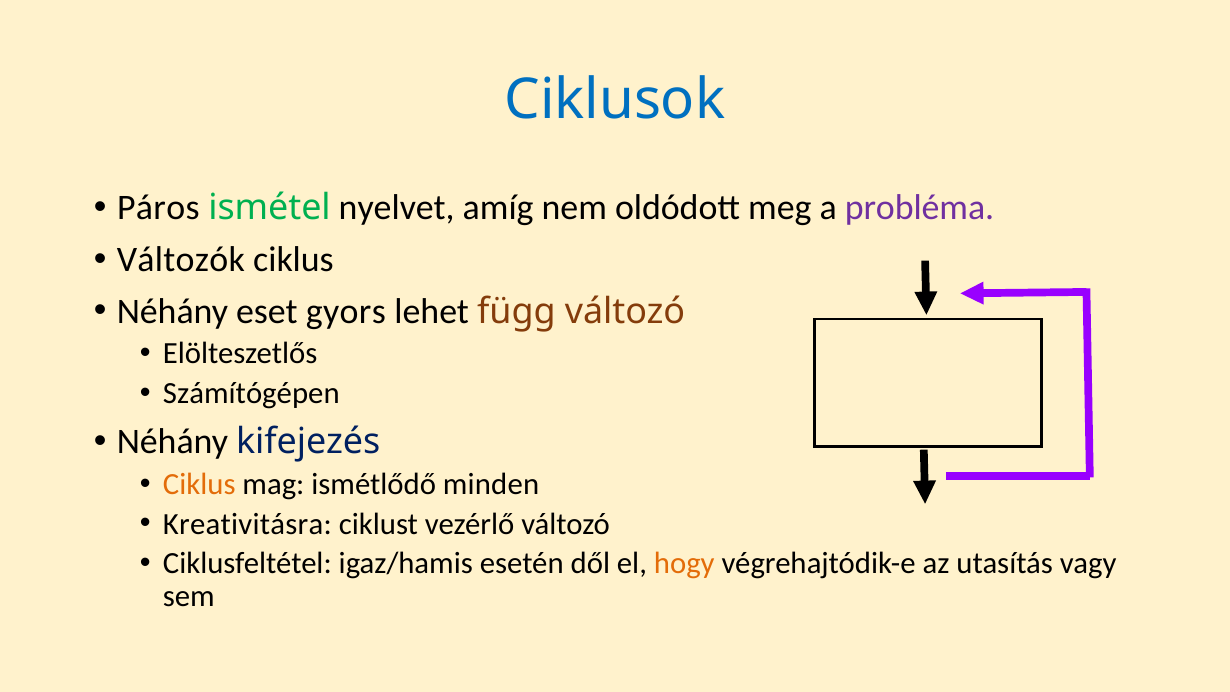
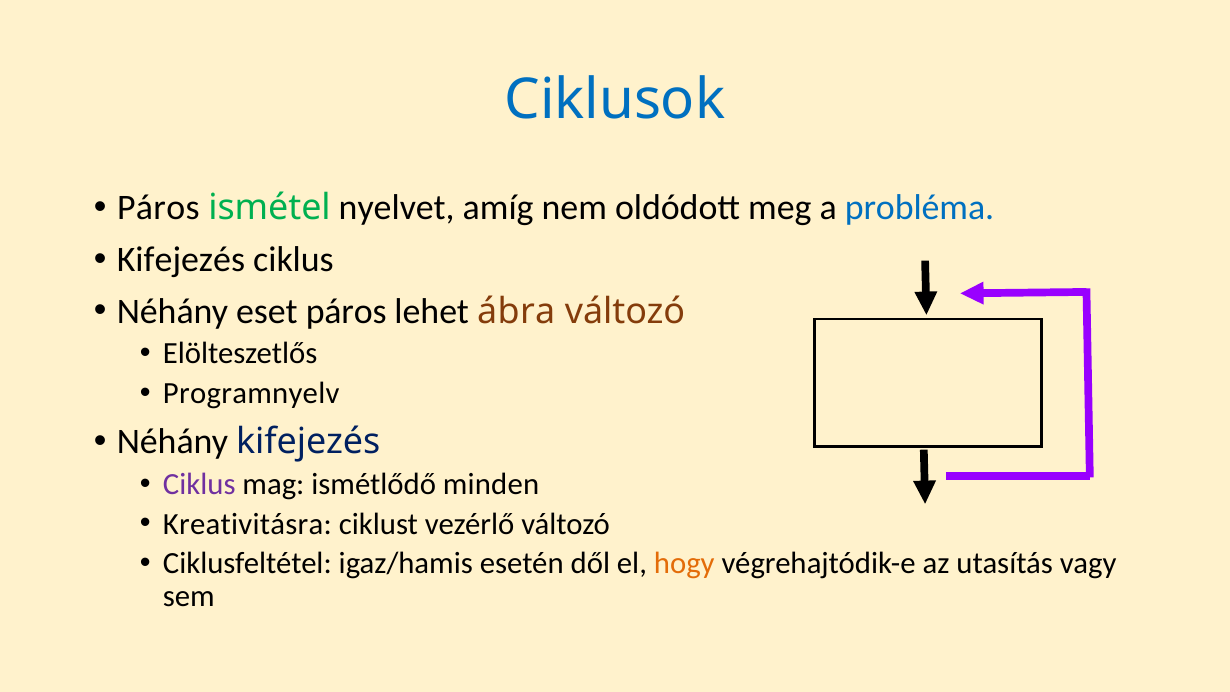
probléma colour: purple -> blue
Változók at (181, 260): Változók -> Kifejezés
eset gyors: gyors -> páros
függ: függ -> ábra
Számítógépen: Számítógépen -> Programnyelv
Ciklus at (199, 484) colour: orange -> purple
